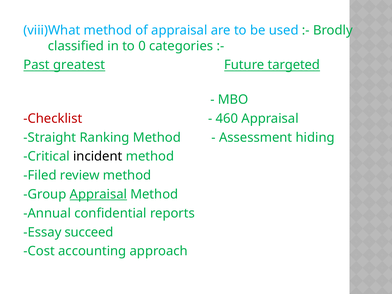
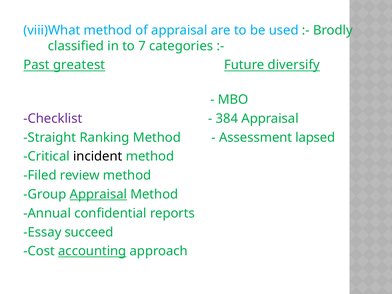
0: 0 -> 7
targeted: targeted -> diversify
Checklist colour: red -> purple
460: 460 -> 384
hiding: hiding -> lapsed
accounting underline: none -> present
